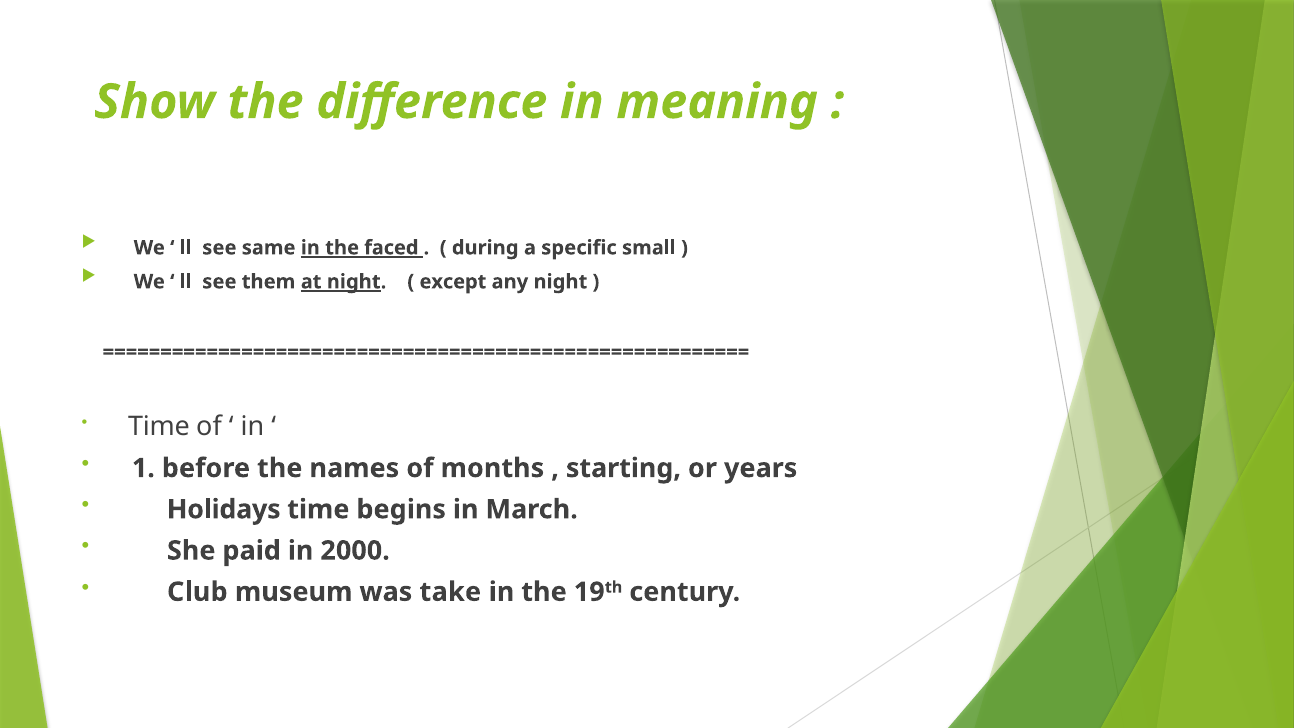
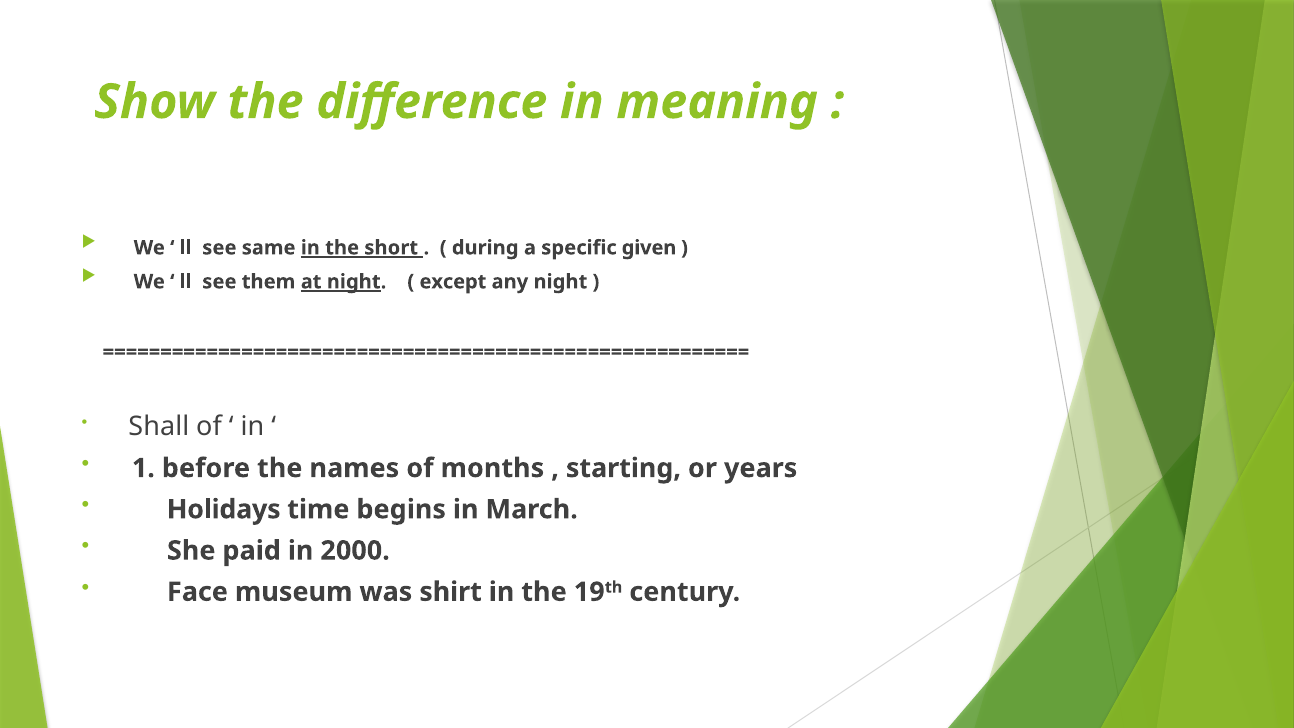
faced: faced -> short
small: small -> given
Time at (159, 427): Time -> Shall
Club: Club -> Face
take: take -> shirt
